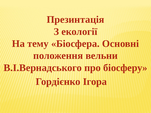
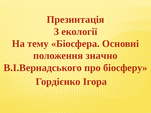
вельни: вельни -> значно
